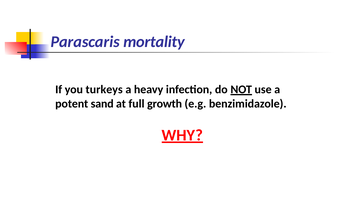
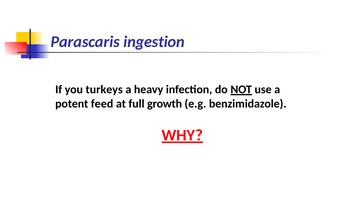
mortality: mortality -> ingestion
sand: sand -> feed
